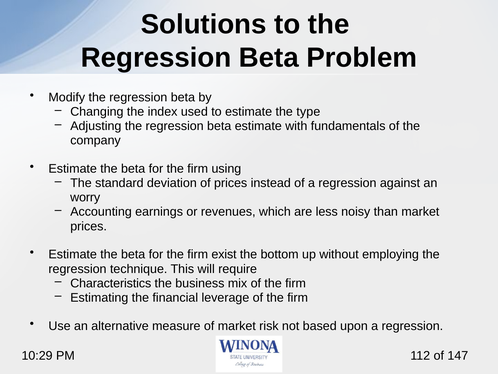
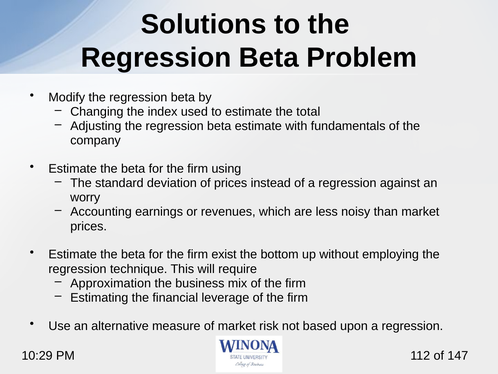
type: type -> total
Characteristics: Characteristics -> Approximation
